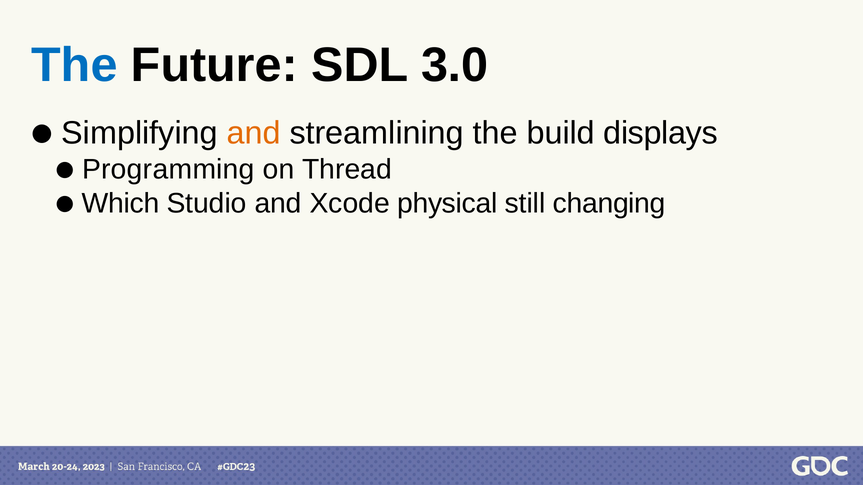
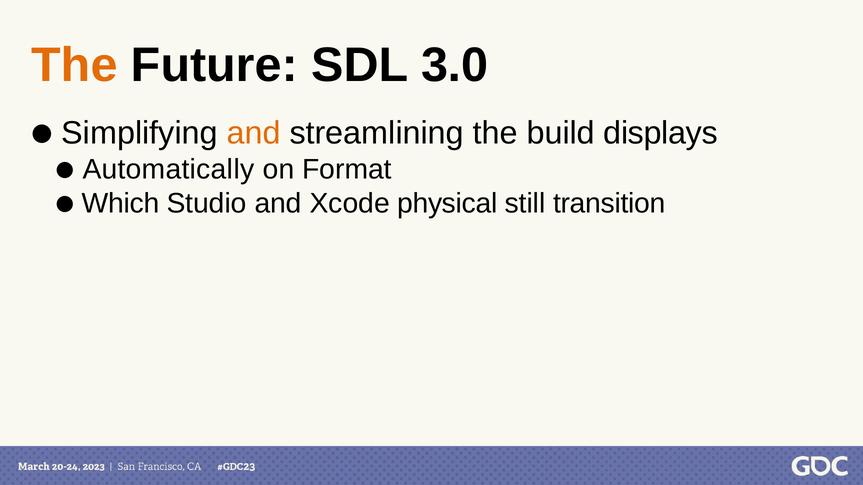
The at (74, 65) colour: blue -> orange
Programming: Programming -> Automatically
Thread: Thread -> Format
changing: changing -> transition
